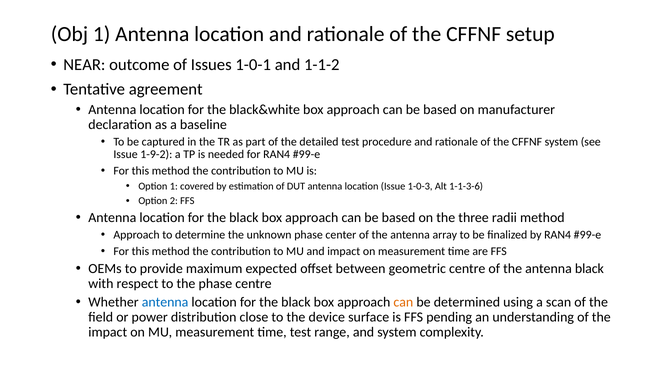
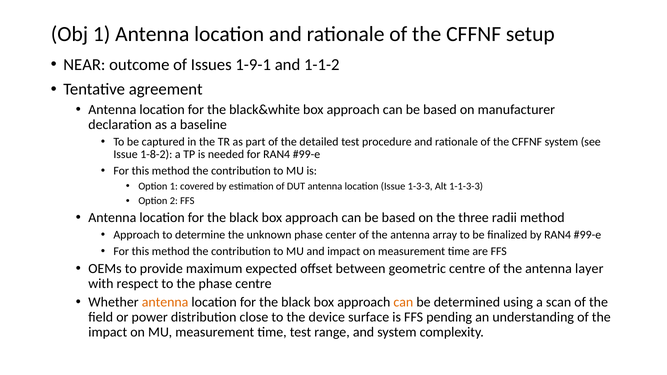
1-0-1: 1-0-1 -> 1-9-1
1-9-2: 1-9-2 -> 1-8-2
1-0-3: 1-0-3 -> 1-3-3
1-1-3-6: 1-1-3-6 -> 1-1-3-3
antenna black: black -> layer
antenna at (165, 302) colour: blue -> orange
